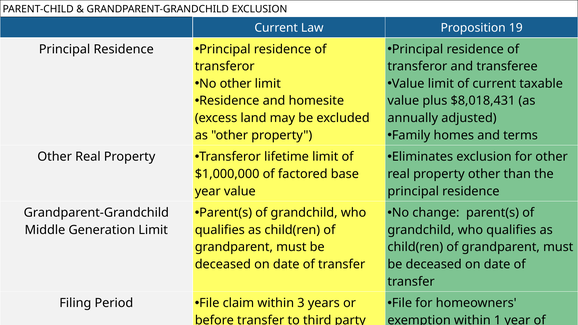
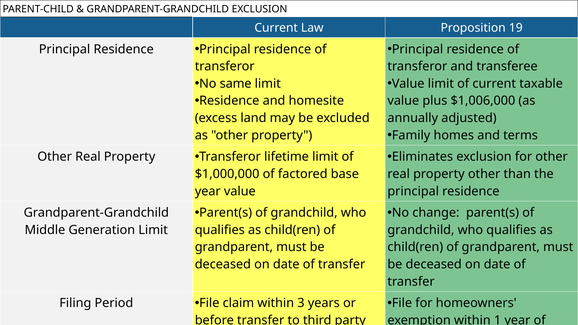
No other: other -> same
$8,018,431: $8,018,431 -> $1,006,000
